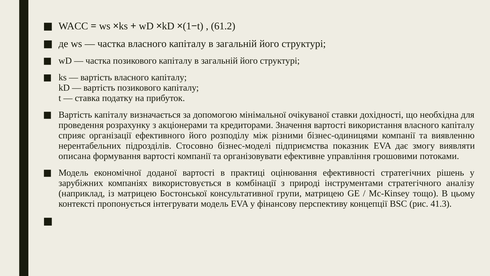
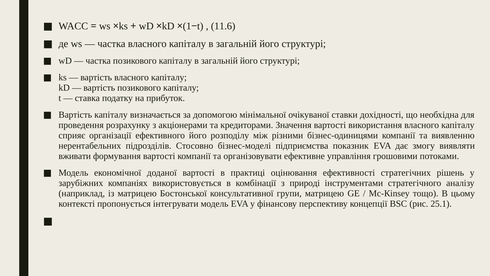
61.2: 61.2 -> 11.6
описана: описана -> вживати
41.3: 41.3 -> 25.1
